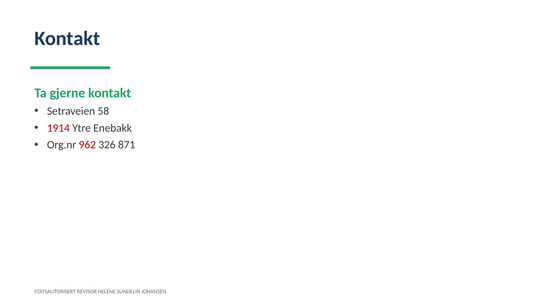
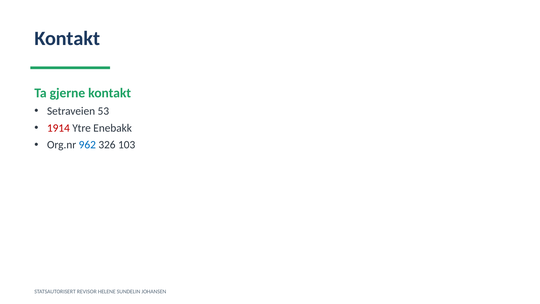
58: 58 -> 53
962 colour: red -> blue
871: 871 -> 103
